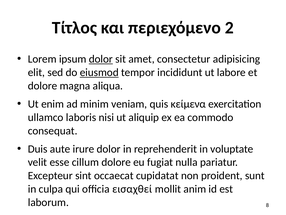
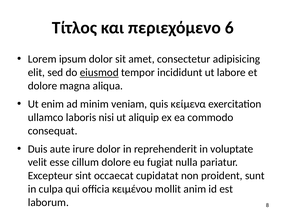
2: 2 -> 6
dolor at (101, 59) underline: present -> none
εισαχθεί: εισαχθεί -> κειμένου
